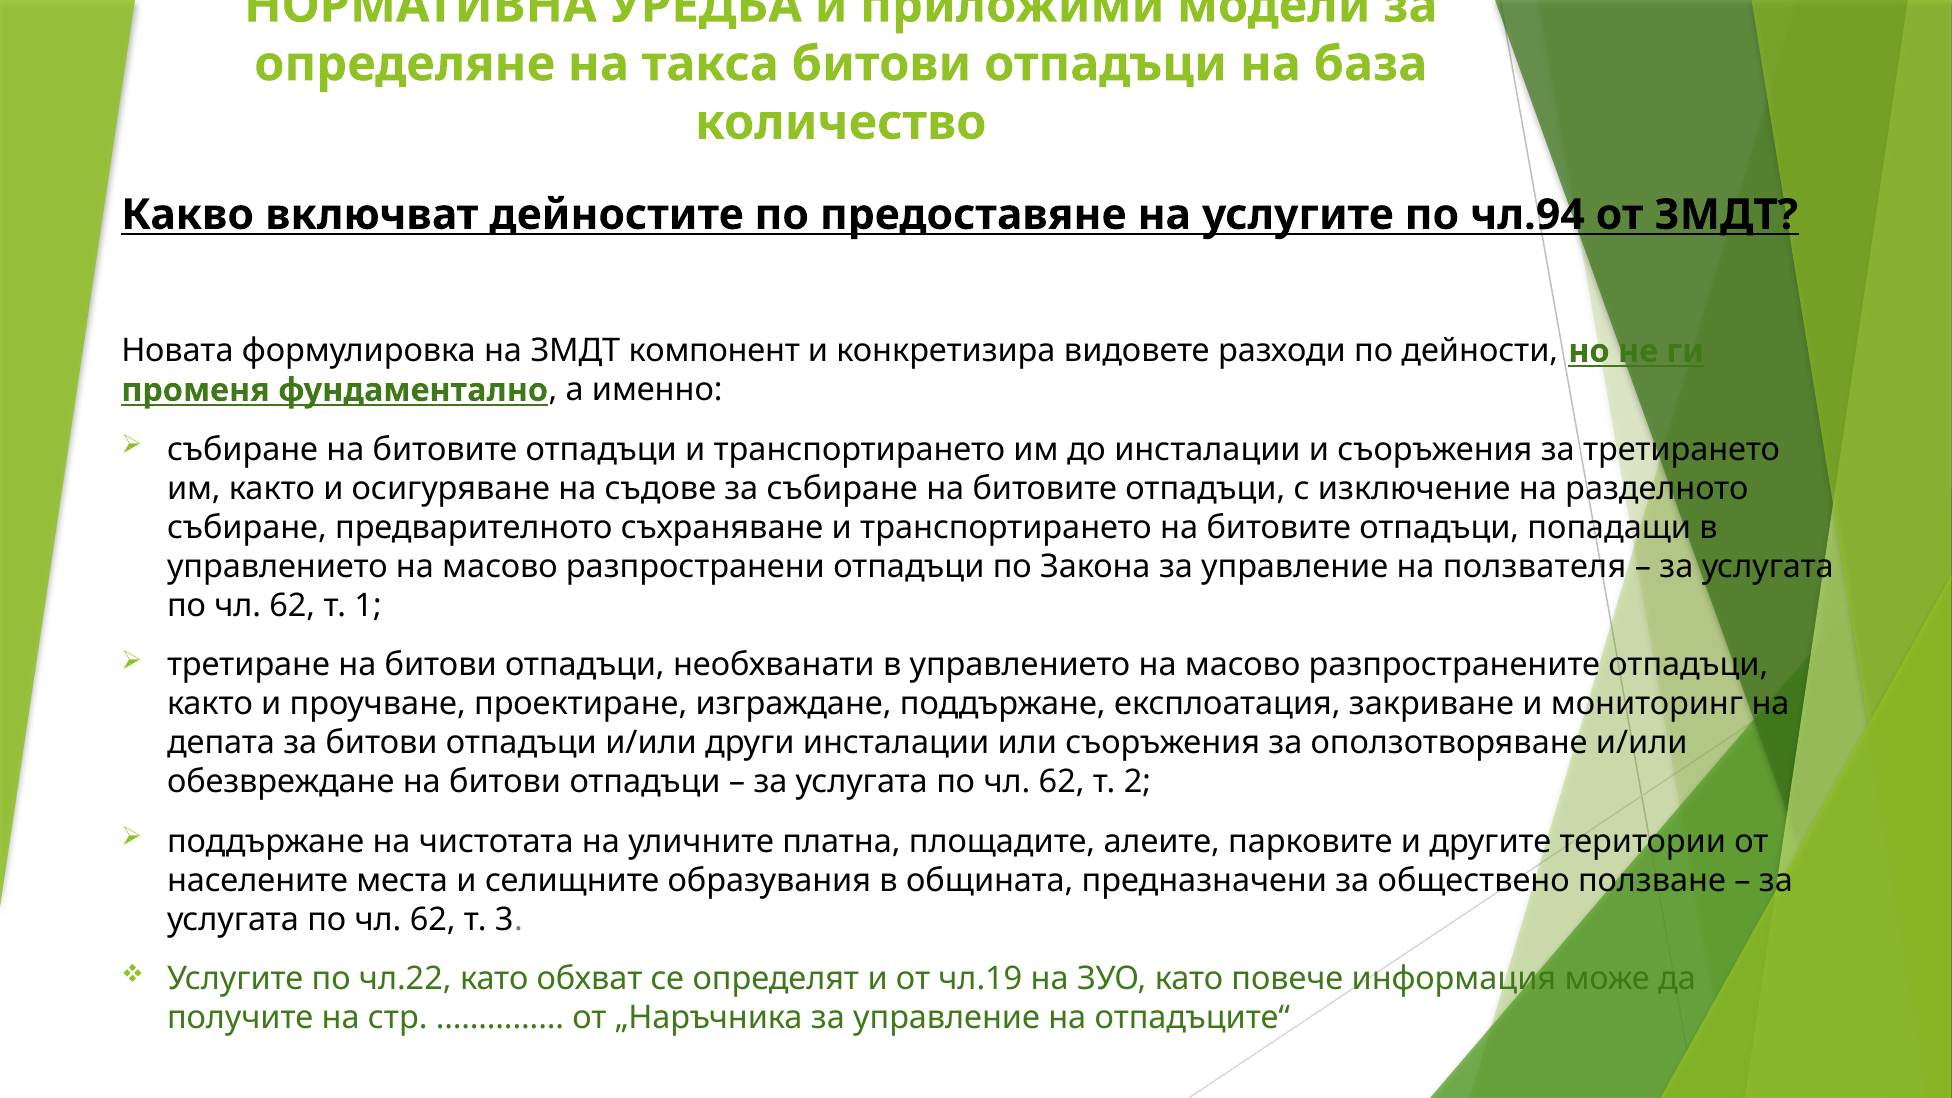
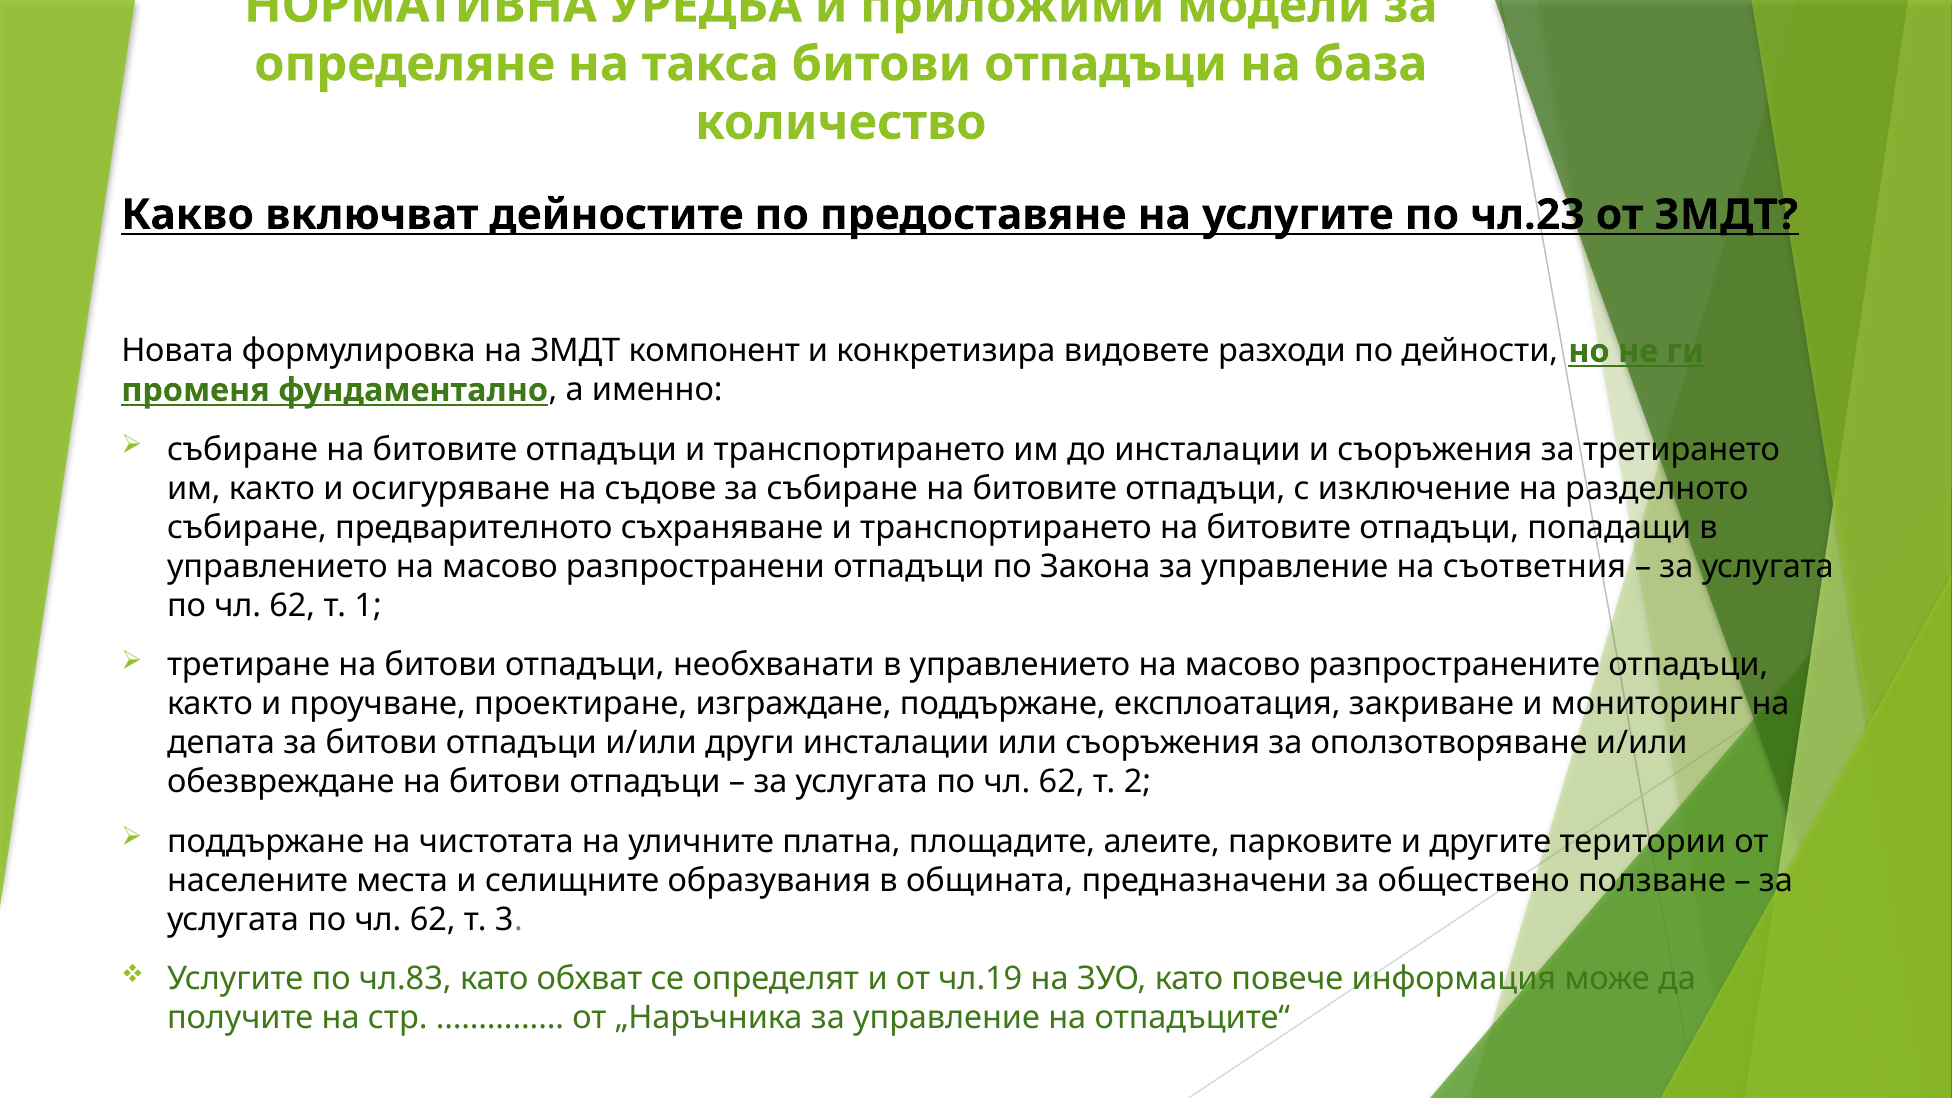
чл.94: чл.94 -> чл.23
ползвателя: ползвателя -> съответния
чл.22: чл.22 -> чл.83
